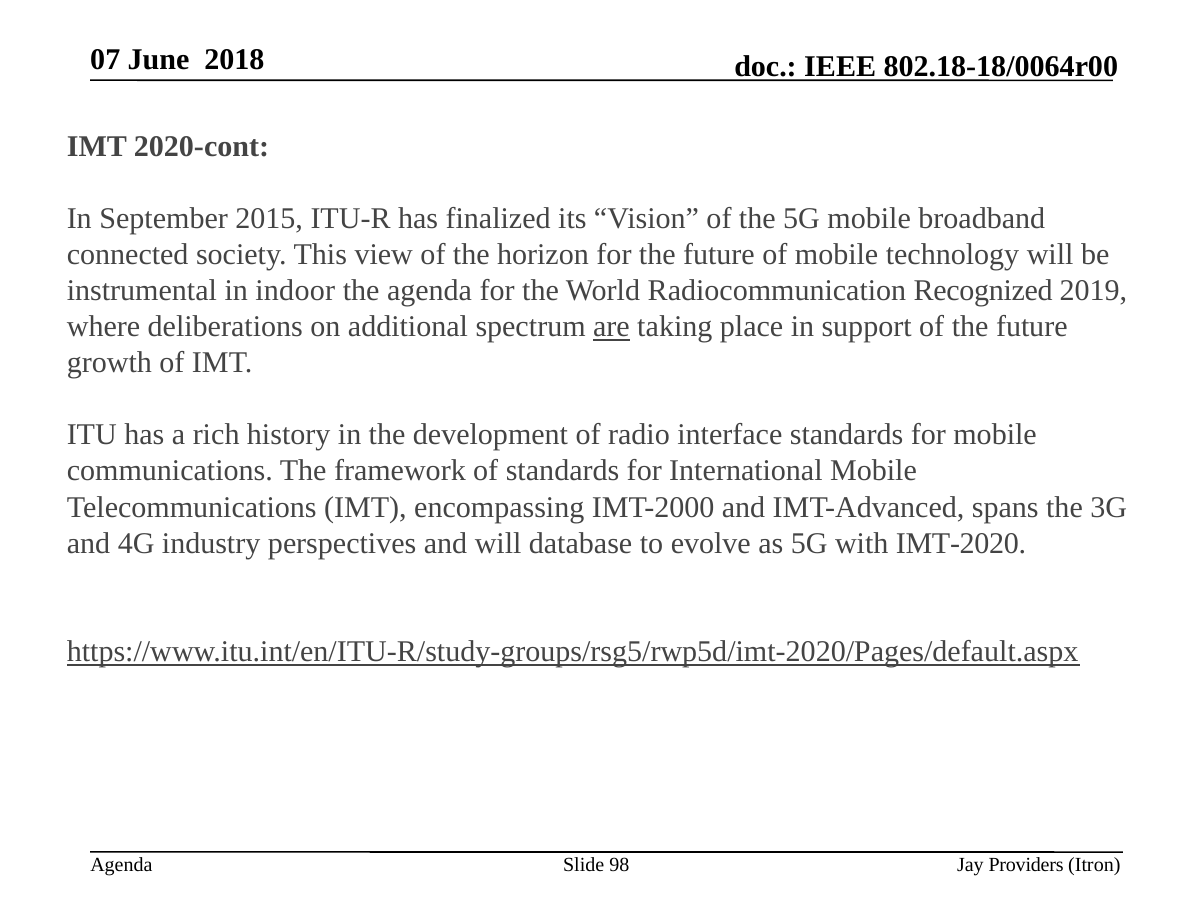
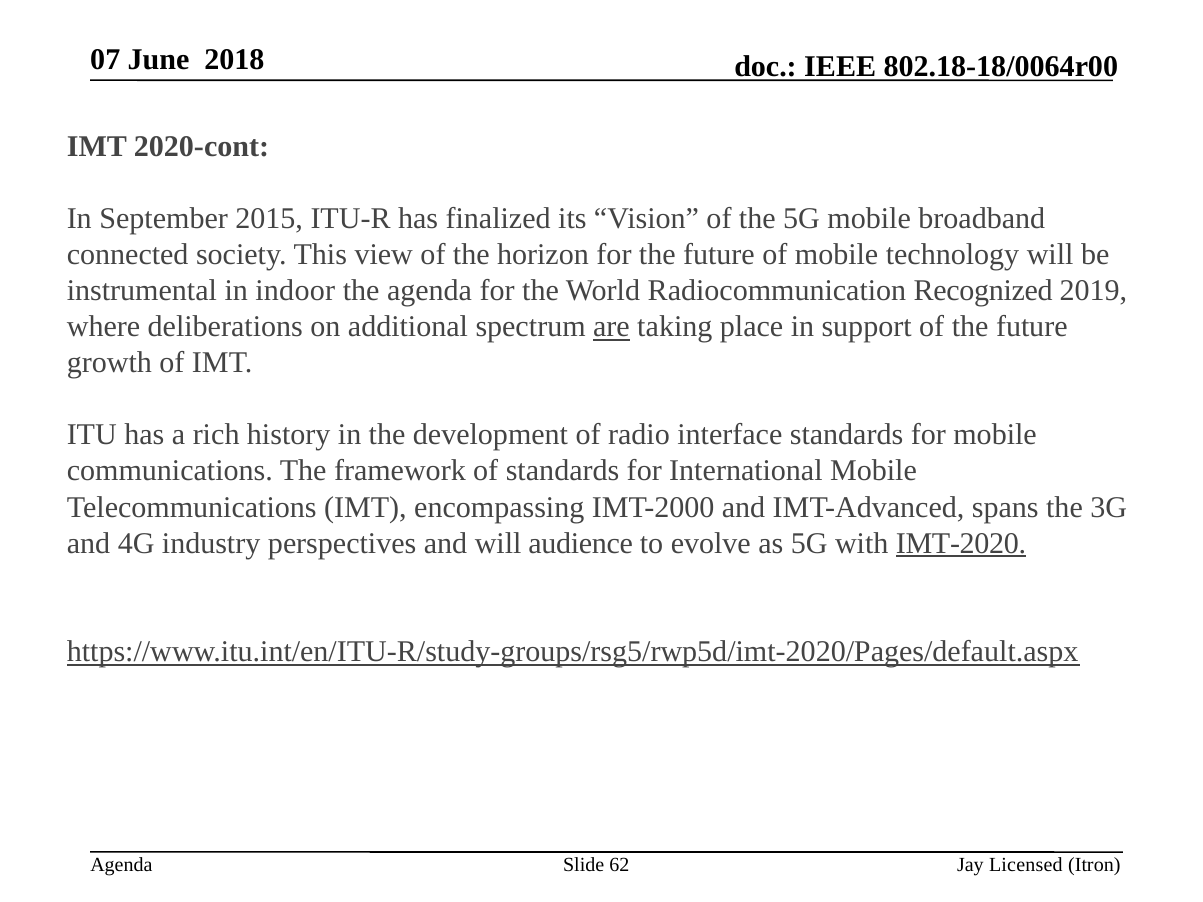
database: database -> audience
IMT-2020 underline: none -> present
98: 98 -> 62
Providers: Providers -> Licensed
